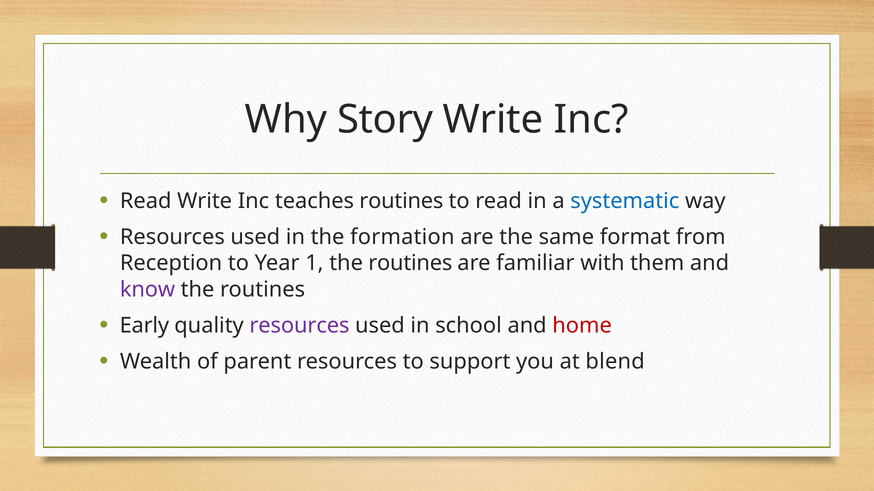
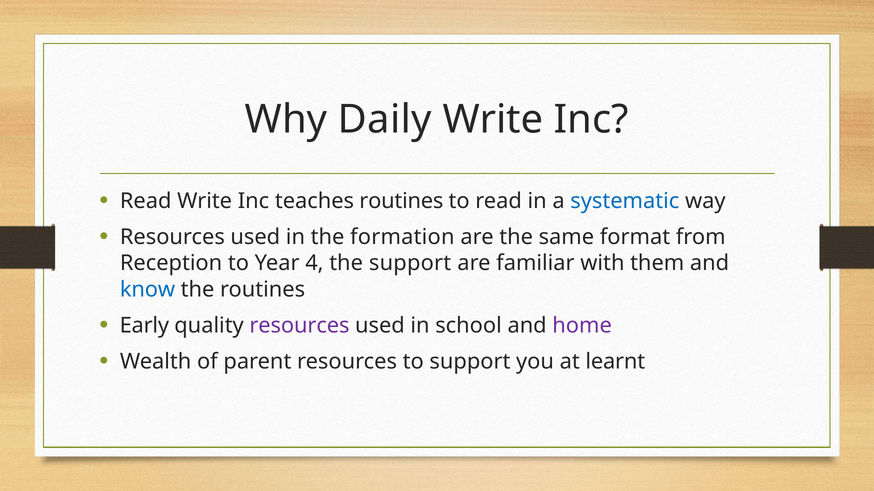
Story: Story -> Daily
1: 1 -> 4
routines at (410, 264): routines -> support
know colour: purple -> blue
home colour: red -> purple
blend: blend -> learnt
